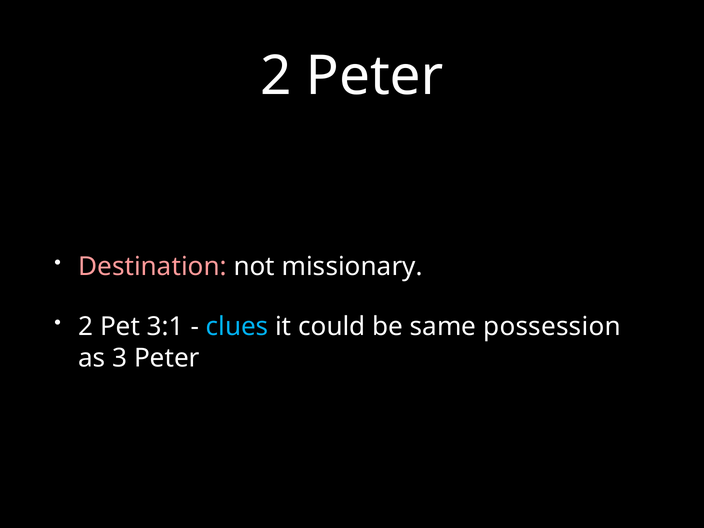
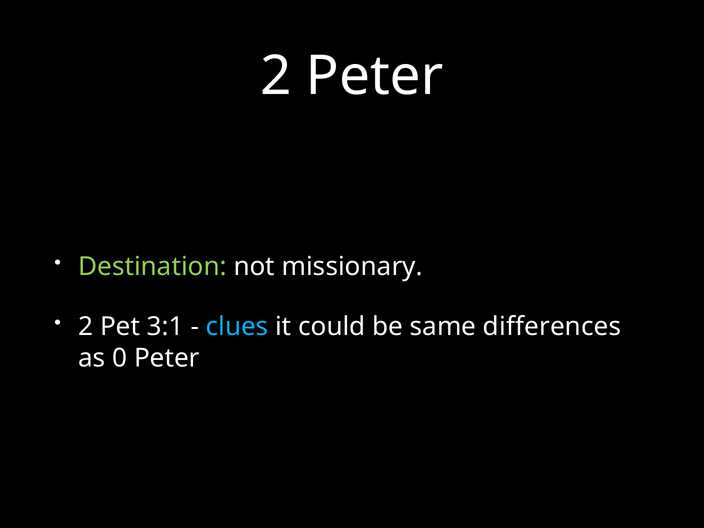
Destination colour: pink -> light green
possession: possession -> differences
3: 3 -> 0
